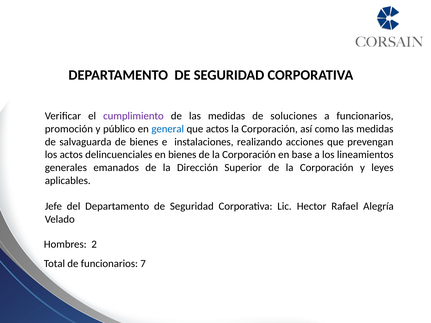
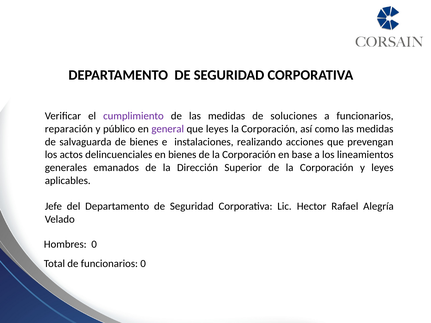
promoción: promoción -> reparación
general colour: blue -> purple
que actos: actos -> leyes
Hombres 2: 2 -> 0
funcionarios 7: 7 -> 0
